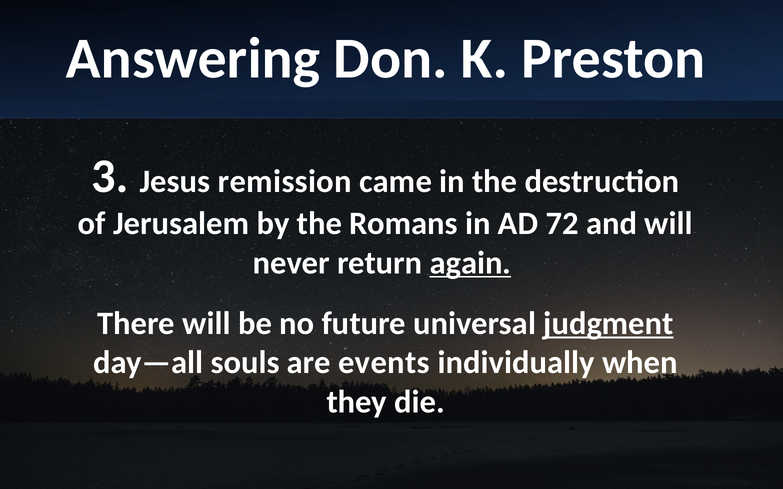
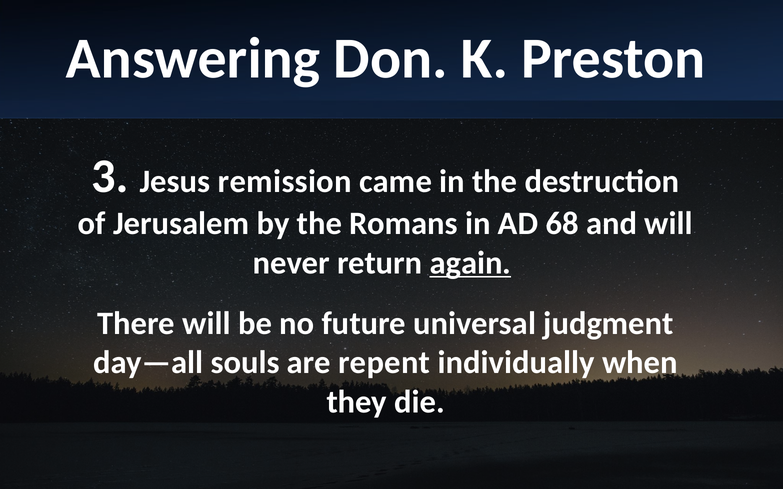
72: 72 -> 68
judgment underline: present -> none
events: events -> repent
